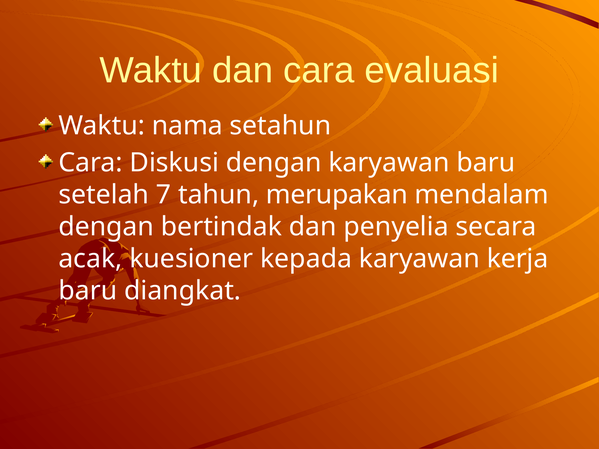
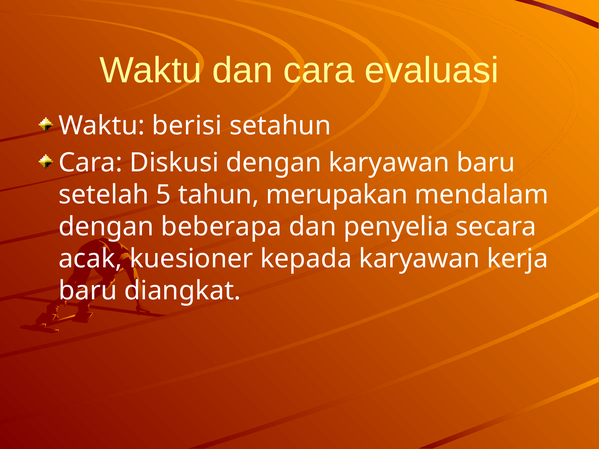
nama: nama -> berisi
7: 7 -> 5
bertindak: bertindak -> beberapa
